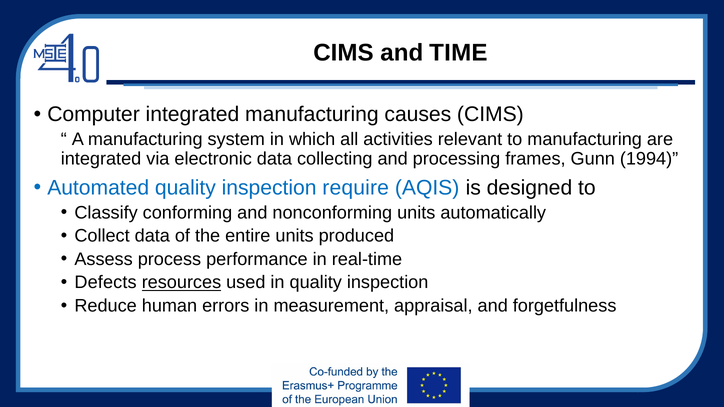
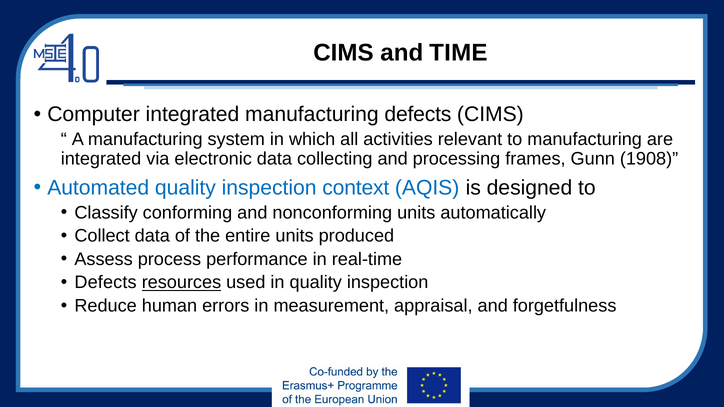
manufacturing causes: causes -> defects
1994: 1994 -> 1908
require: require -> context
